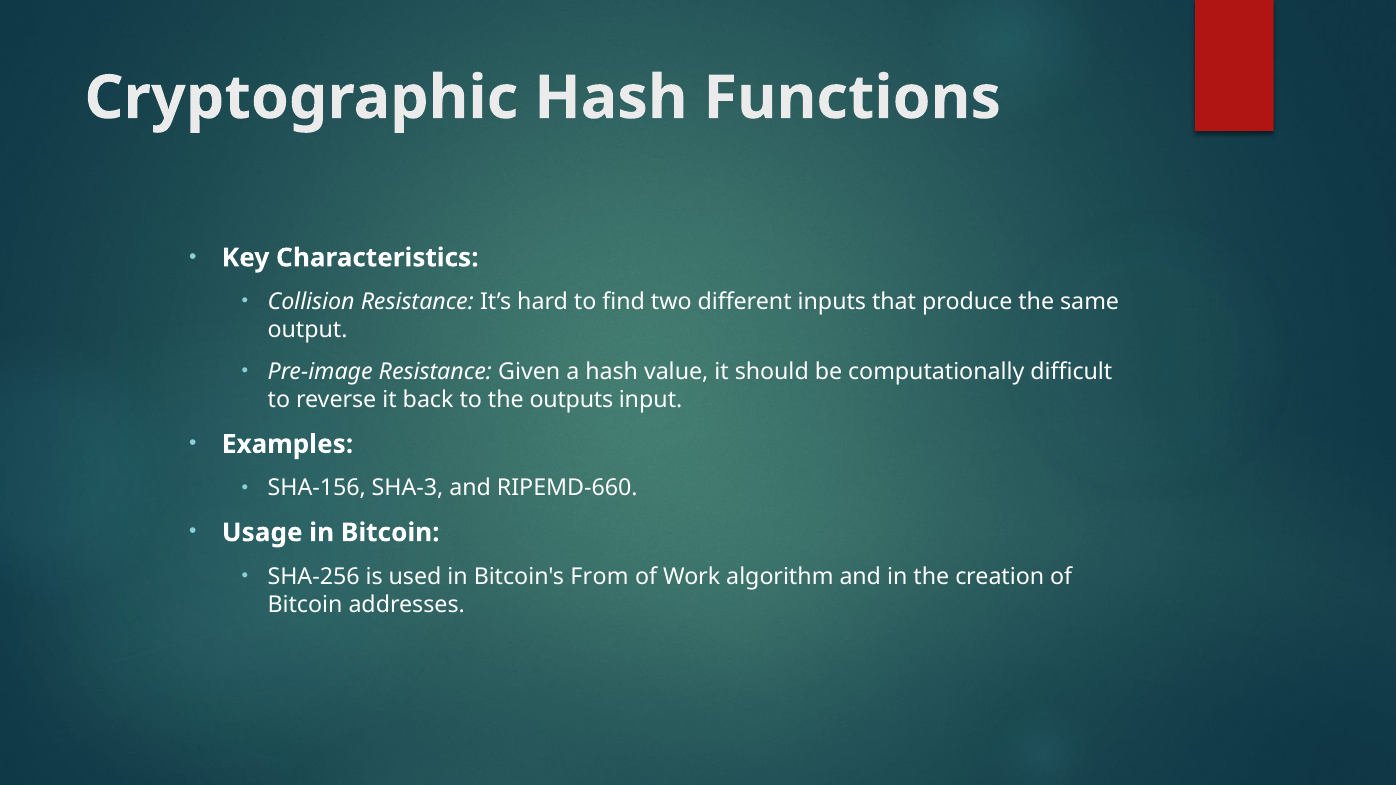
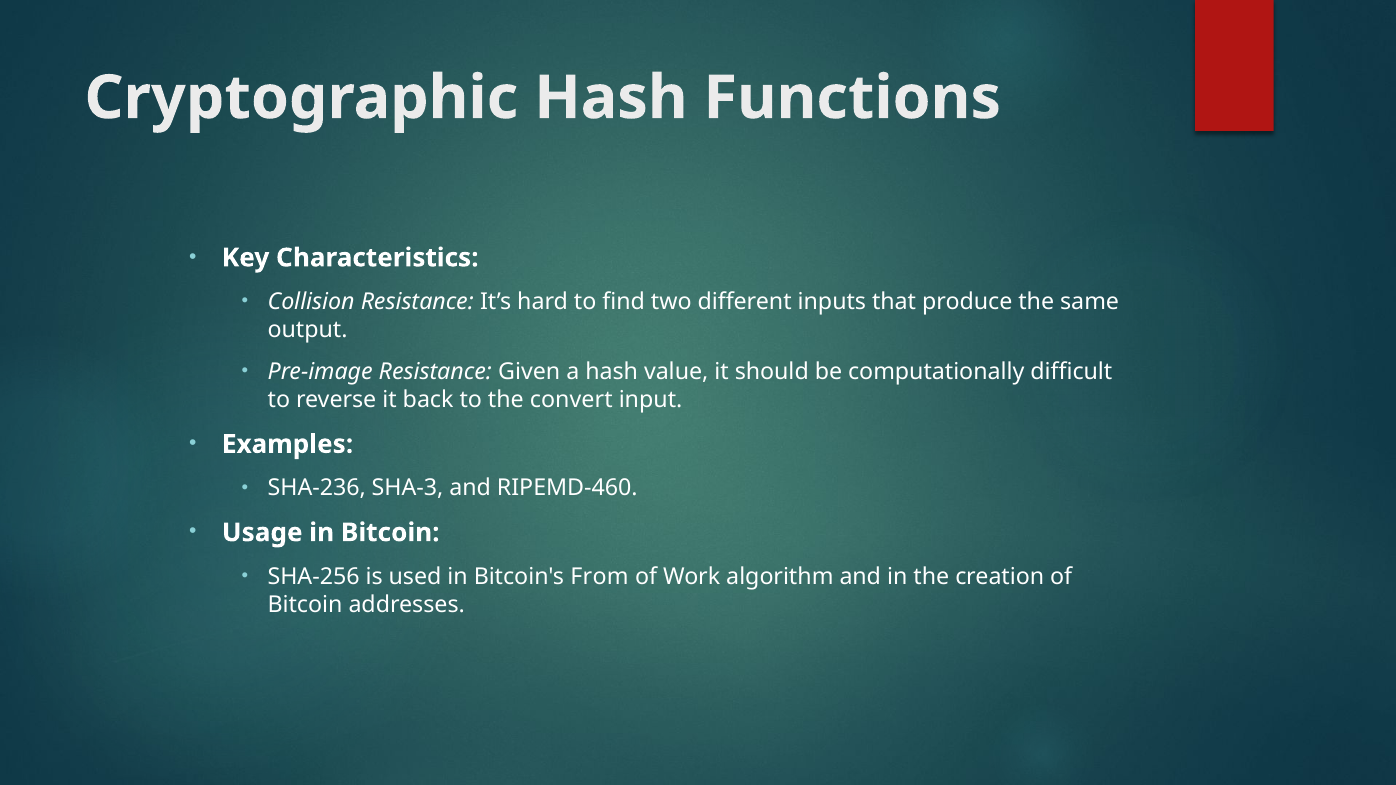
outputs: outputs -> convert
SHA-156: SHA-156 -> SHA-236
RIPEMD-660: RIPEMD-660 -> RIPEMD-460
